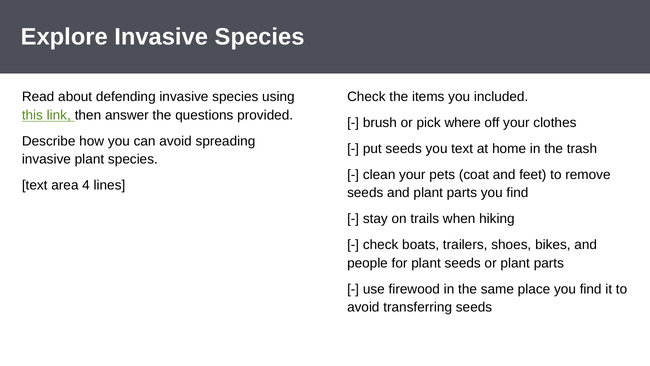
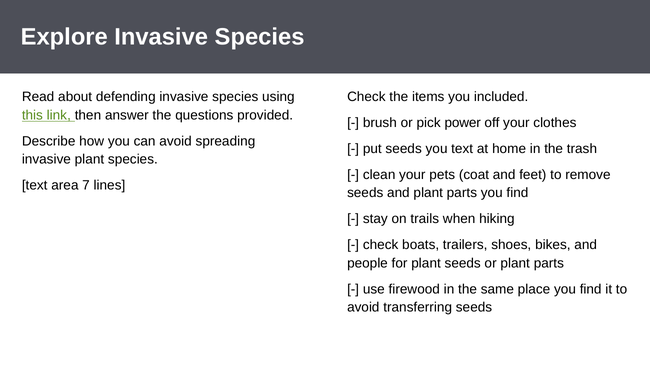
where: where -> power
4: 4 -> 7
